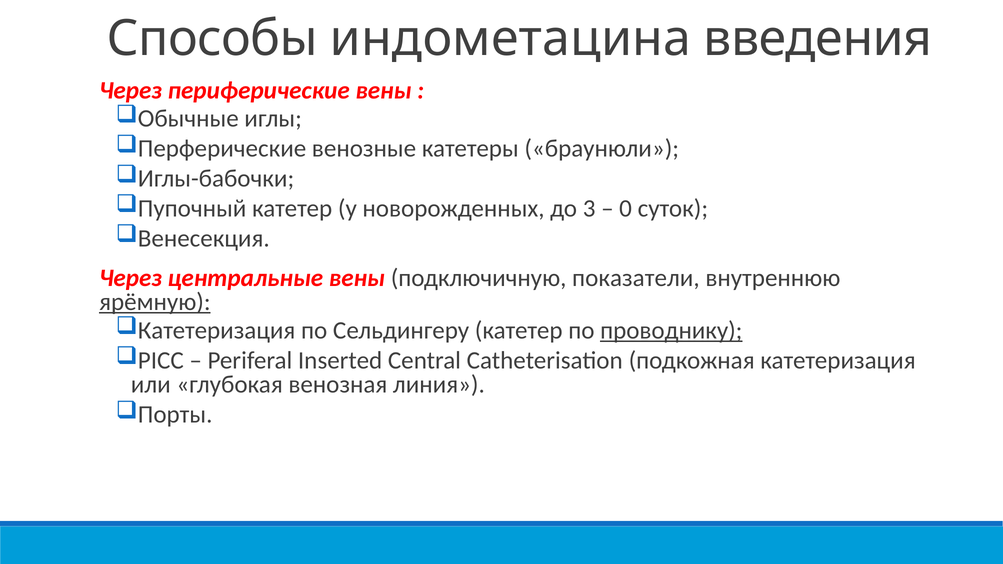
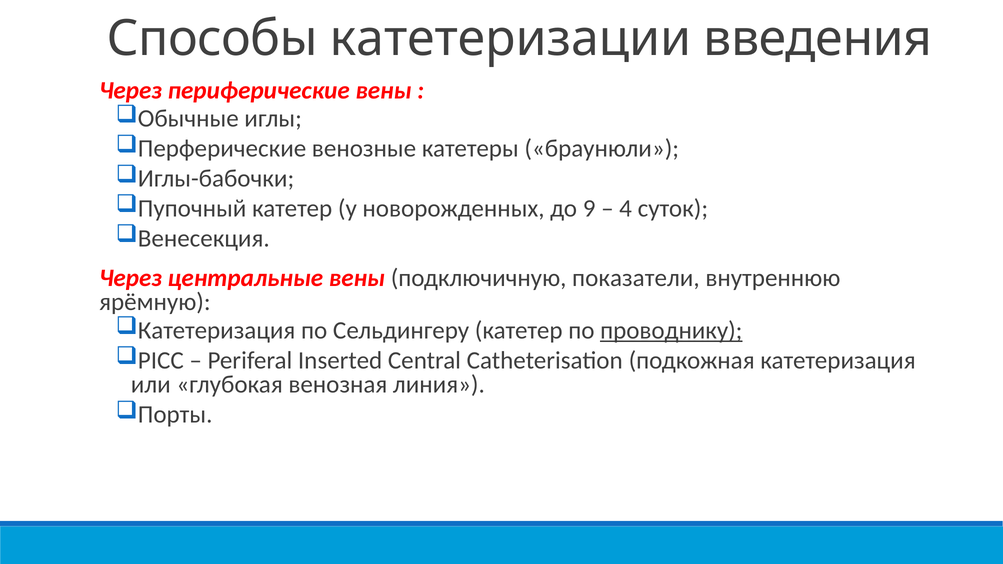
индометацина: индометацина -> катетеризации
3: 3 -> 9
0: 0 -> 4
ярёмную underline: present -> none
